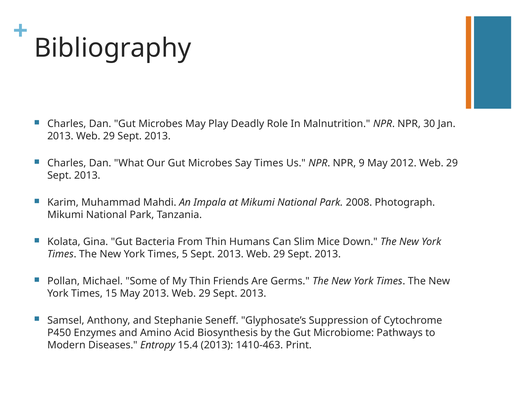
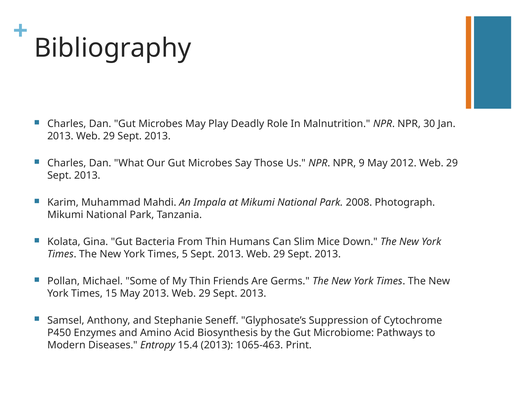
Say Times: Times -> Those
1410-463: 1410-463 -> 1065-463
